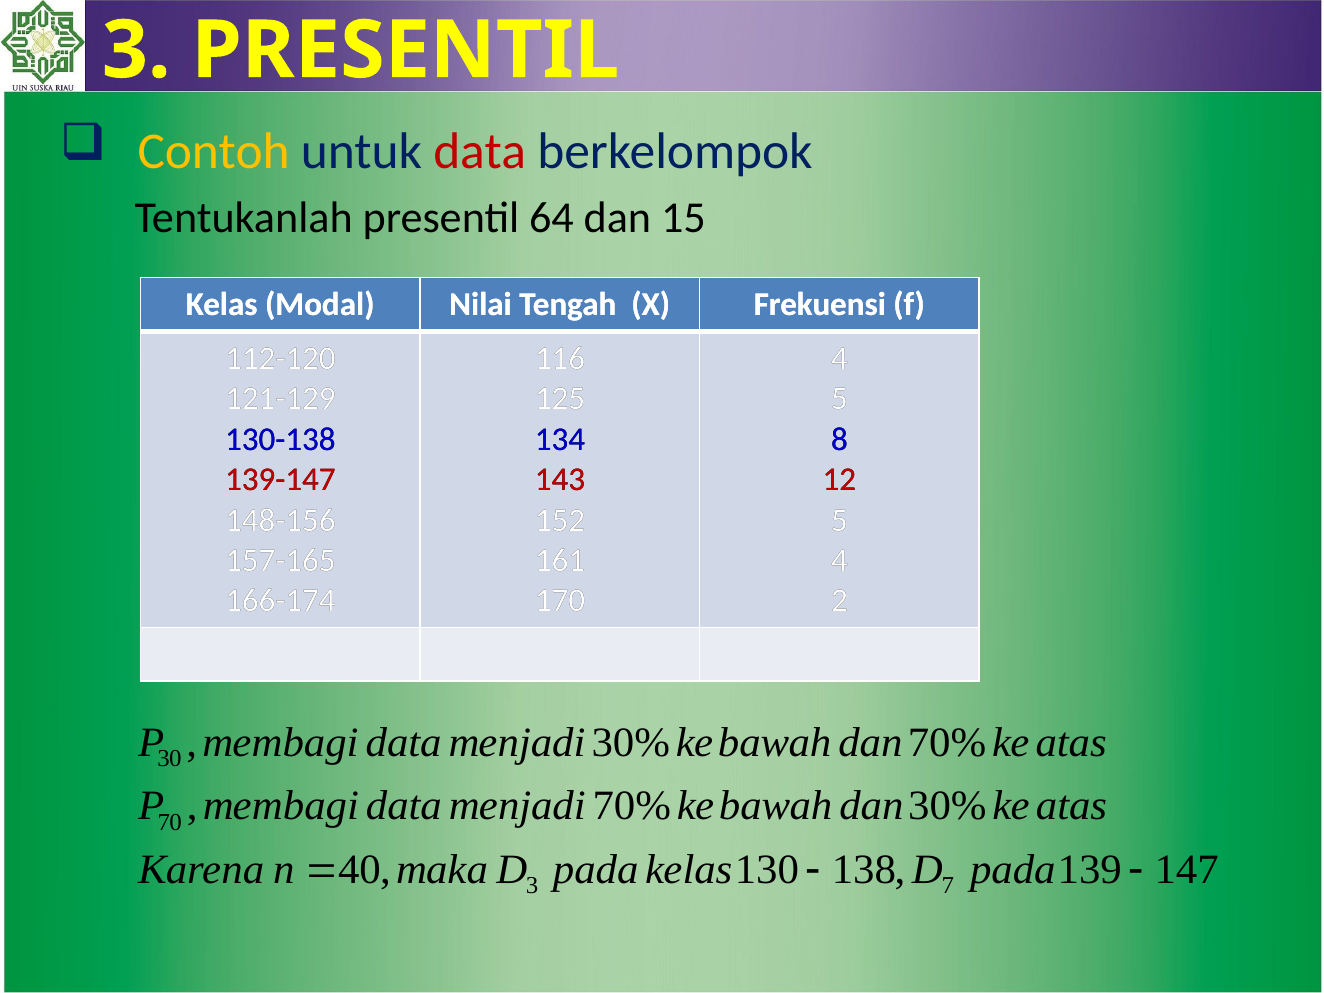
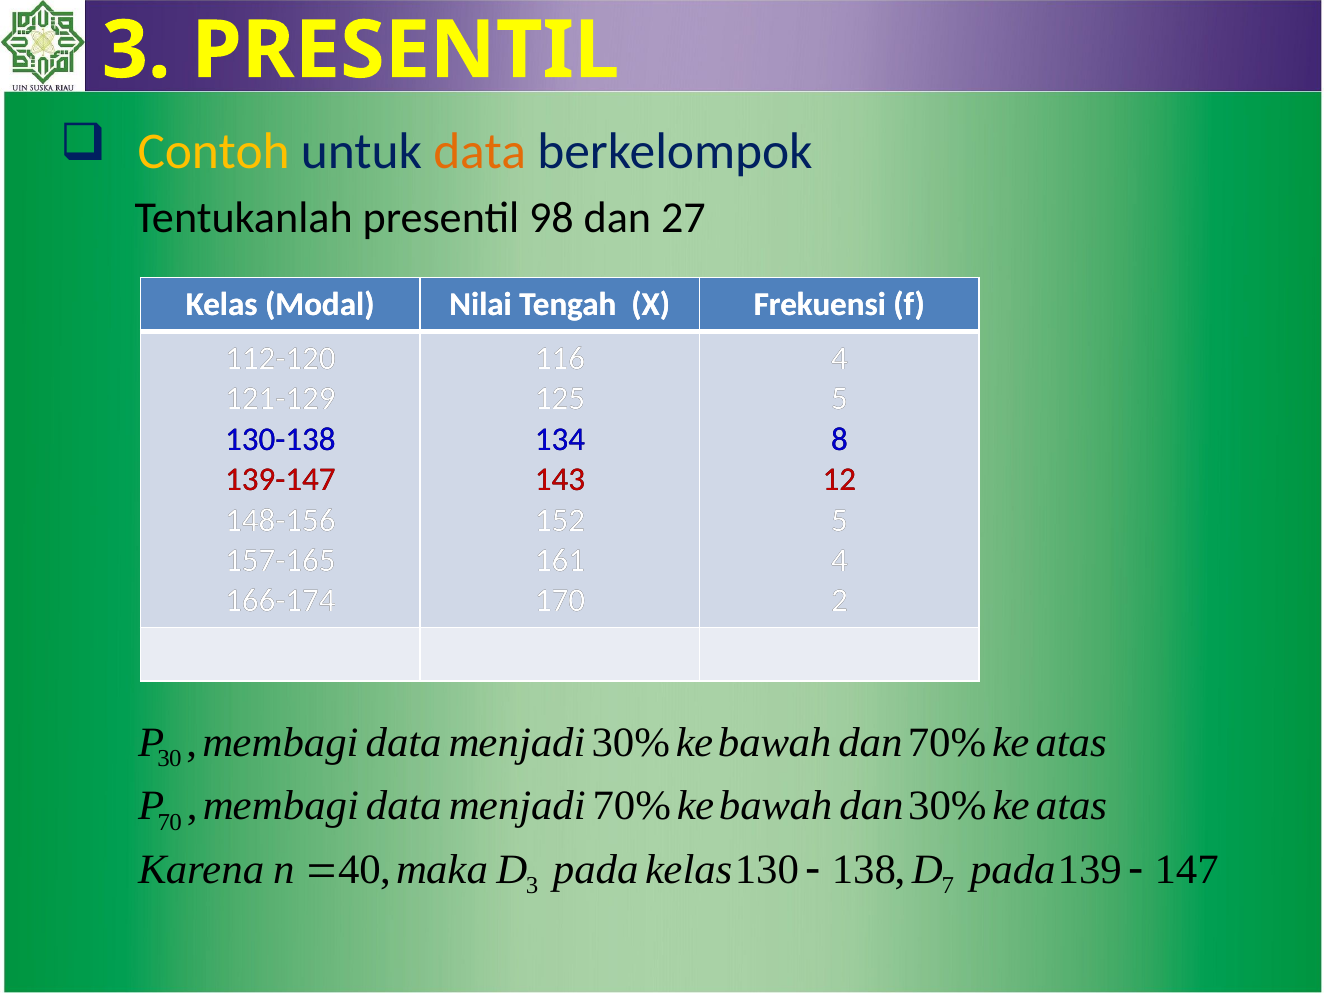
data at (480, 152) colour: red -> orange
64: 64 -> 98
15: 15 -> 27
